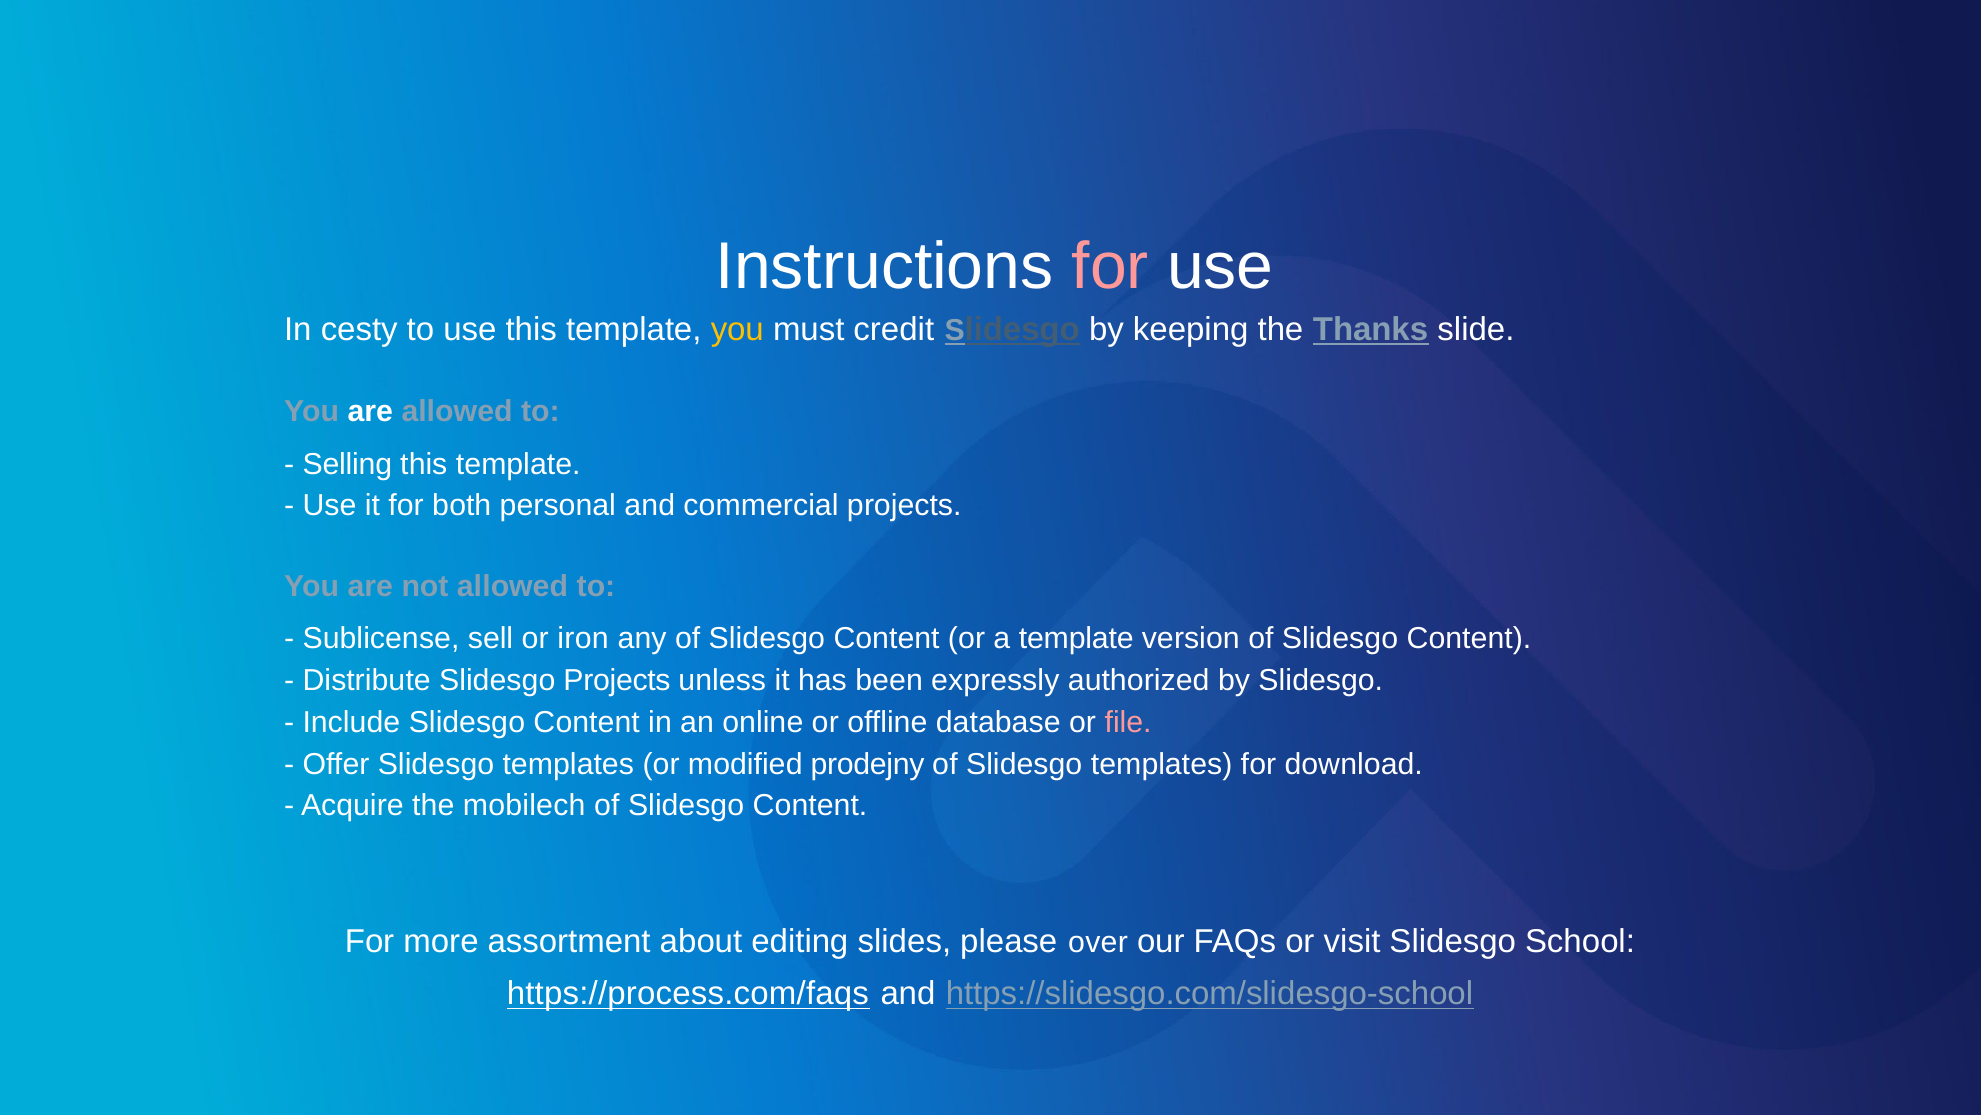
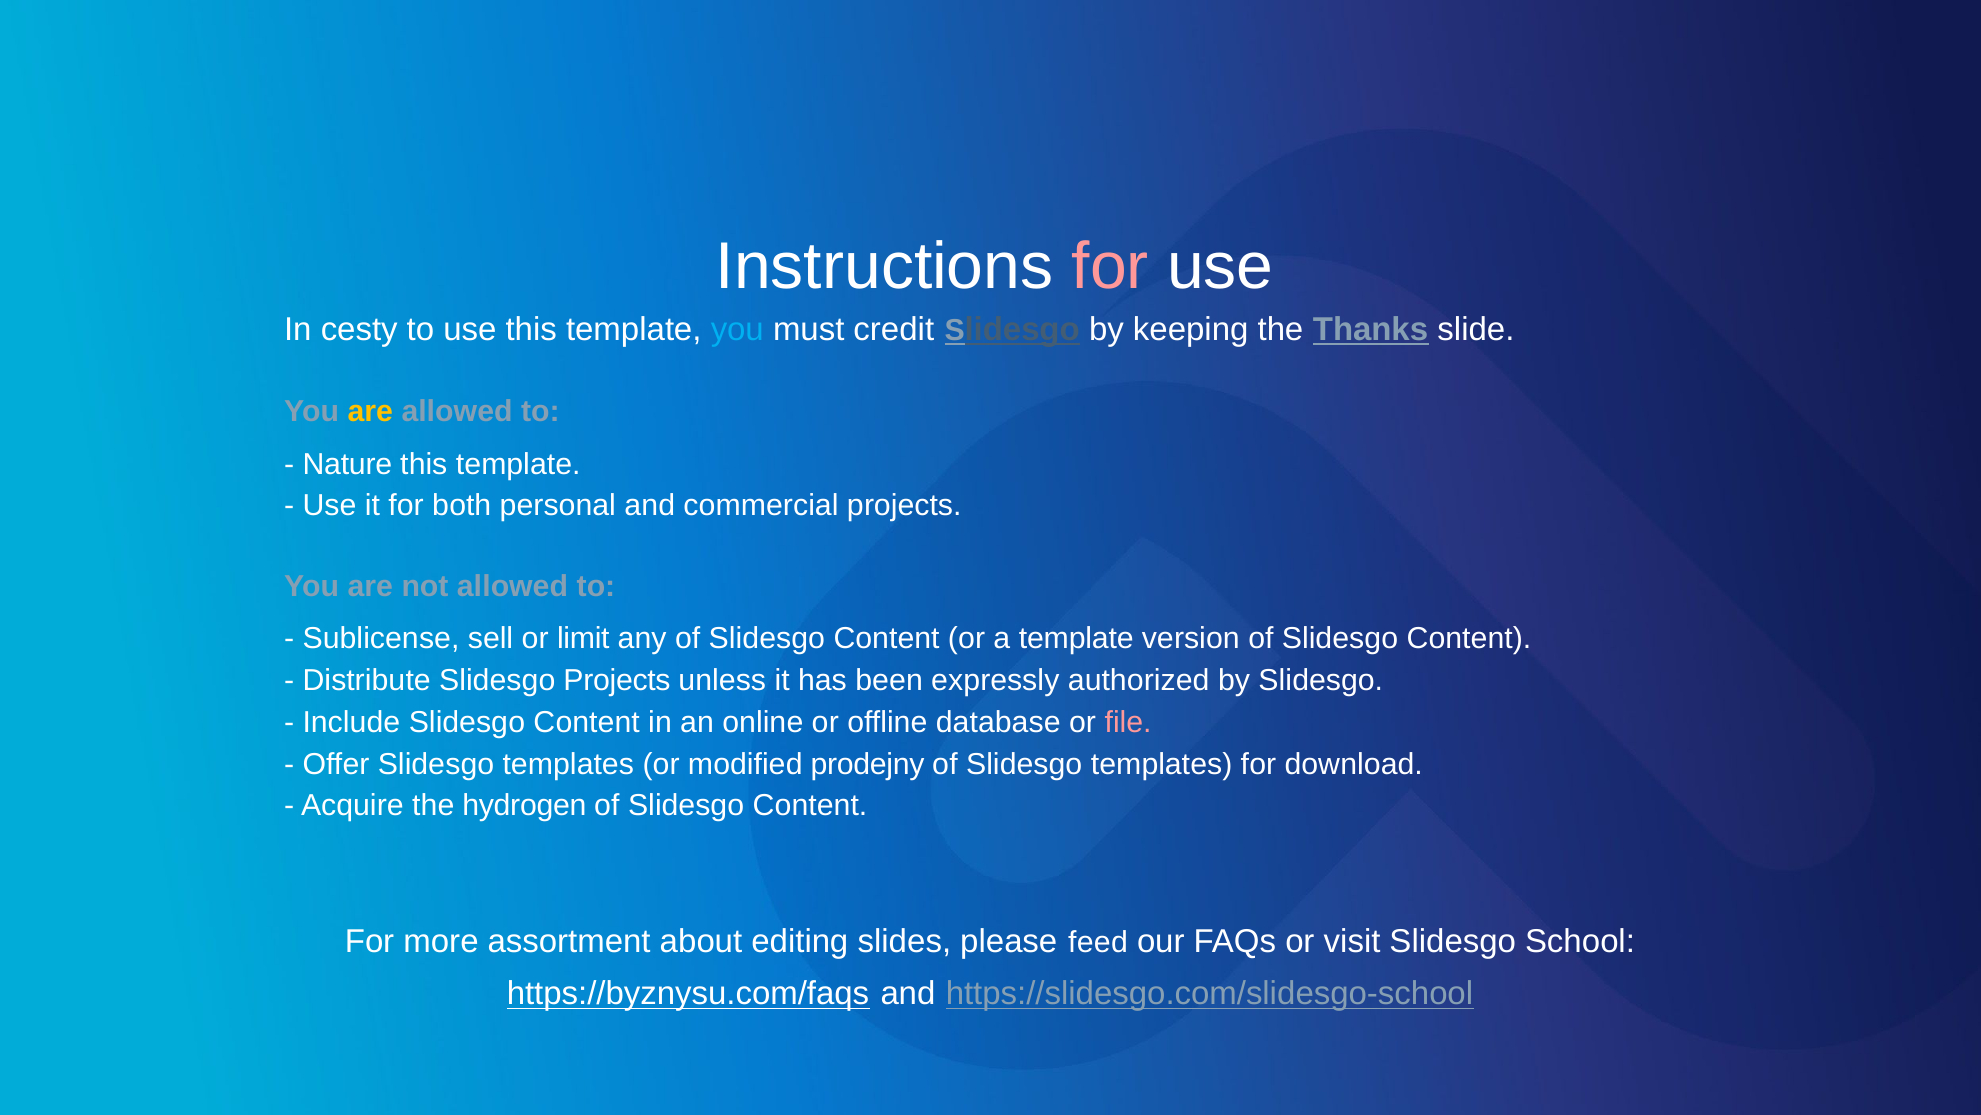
you at (737, 329) colour: yellow -> light blue
are at (370, 411) colour: white -> yellow
Selling: Selling -> Nature
iron: iron -> limit
mobilech: mobilech -> hydrogen
over: over -> feed
https://process.com/faqs: https://process.com/faqs -> https://byznysu.com/faqs
